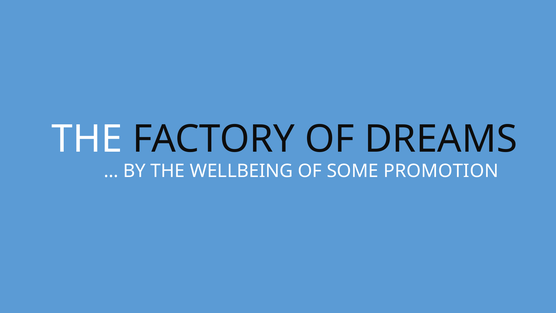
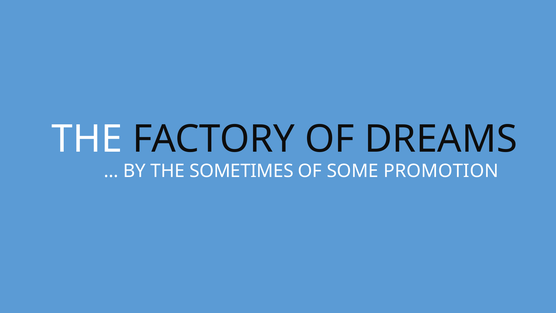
WELLBEING: WELLBEING -> SOMETIMES
